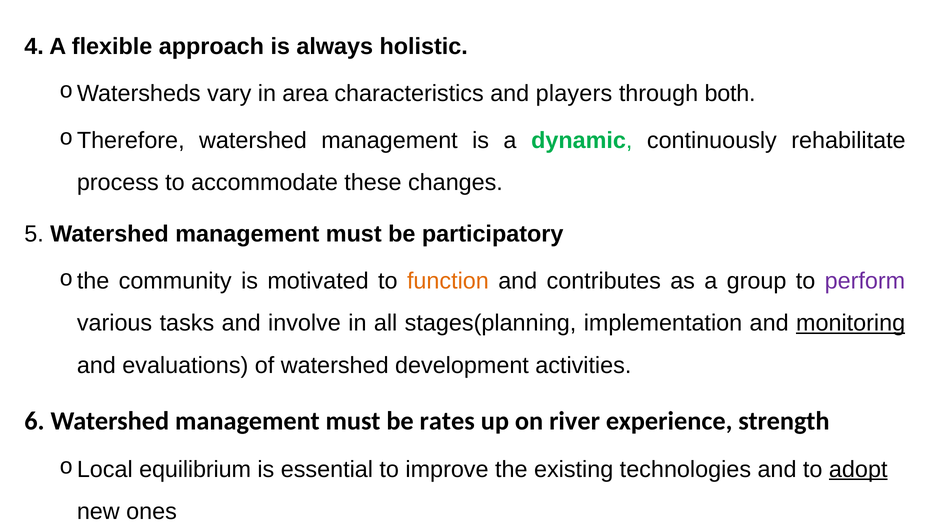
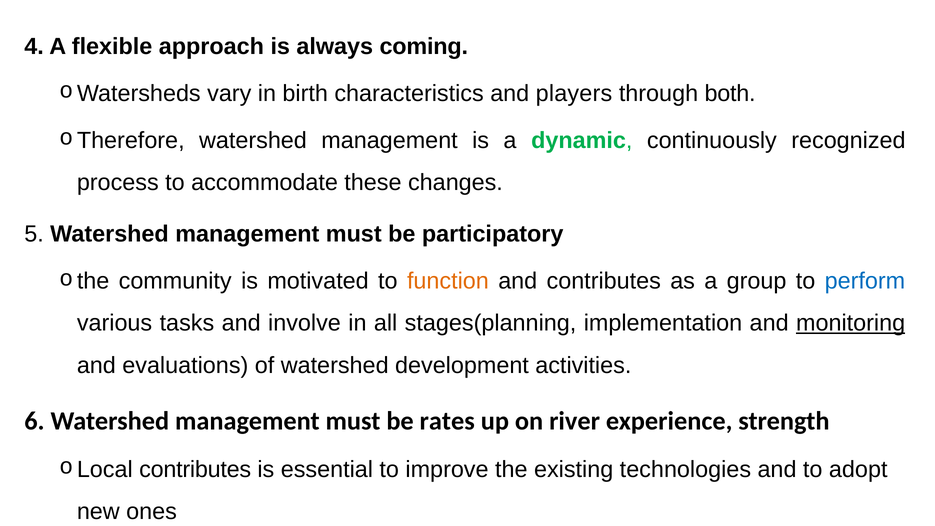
holistic: holistic -> coming
area: area -> birth
rehabilitate: rehabilitate -> recognized
perform colour: purple -> blue
equilibrium at (195, 469): equilibrium -> contributes
adopt underline: present -> none
